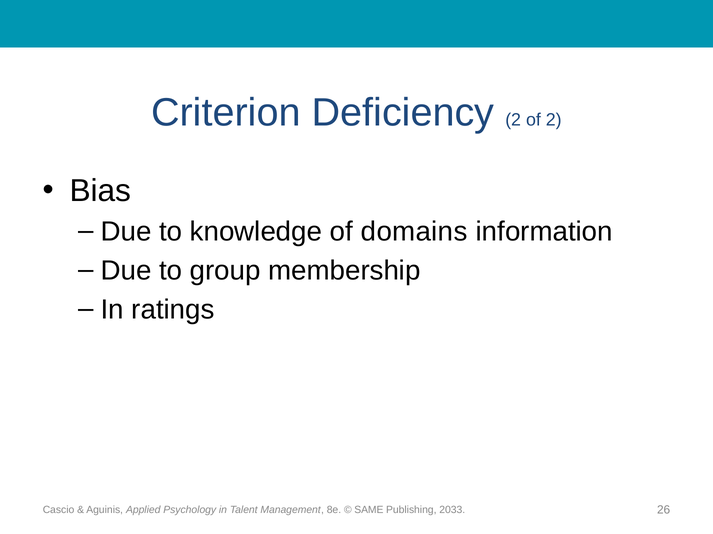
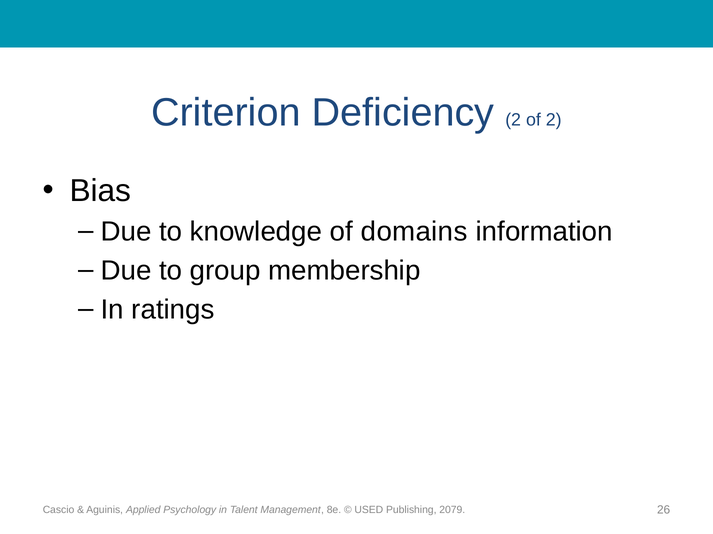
SAME: SAME -> USED
2033: 2033 -> 2079
